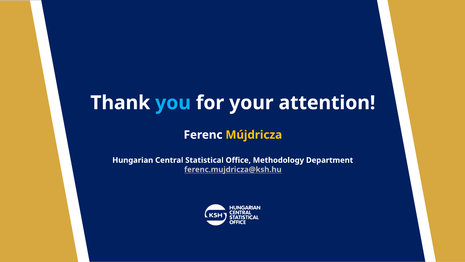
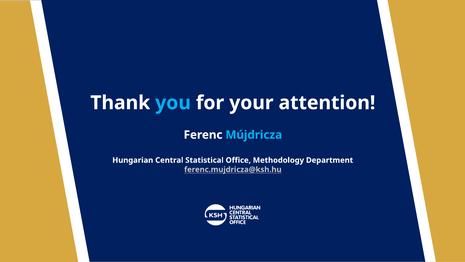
Mújdricza colour: yellow -> light blue
